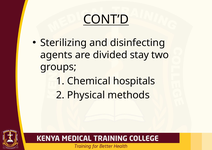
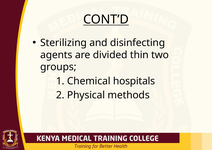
stay: stay -> thin
